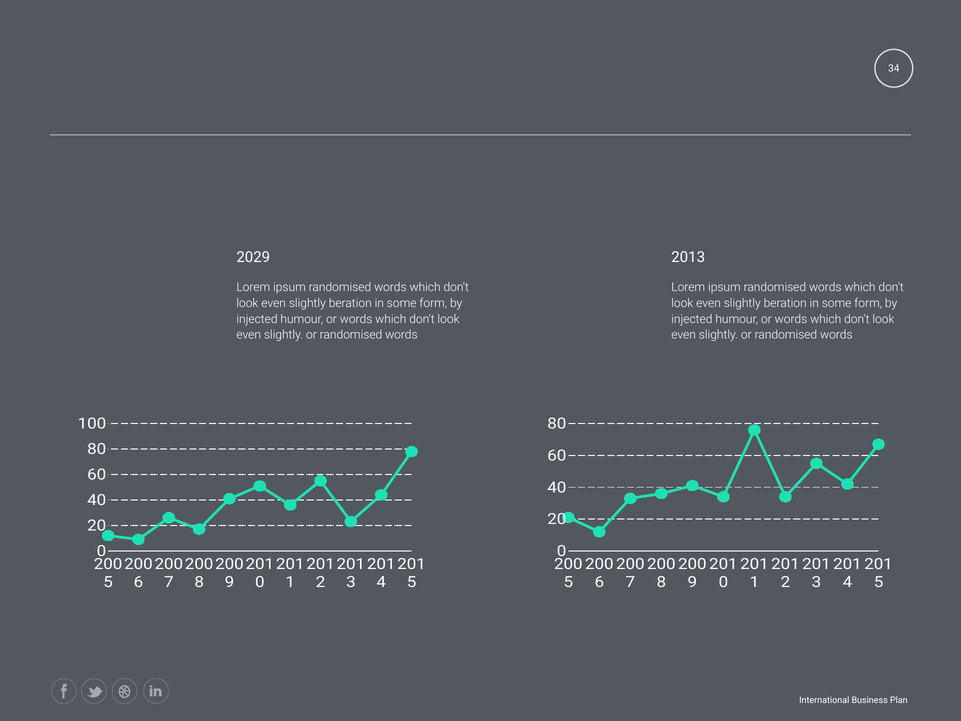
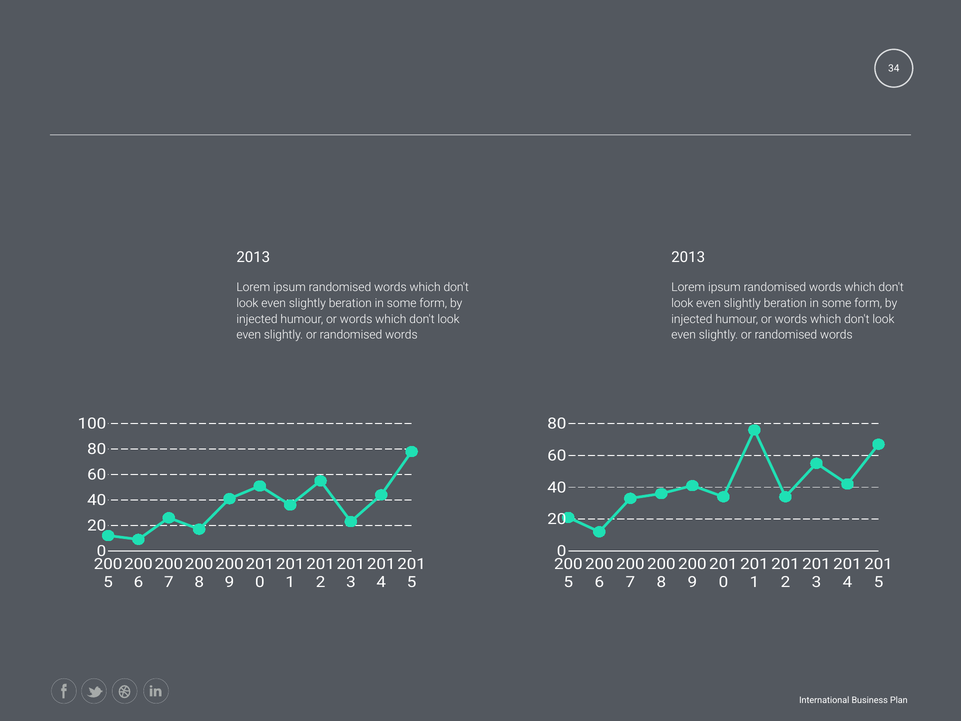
2029 at (253, 257): 2029 -> 2013
